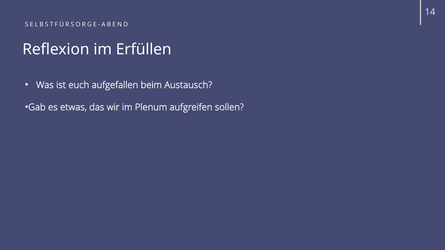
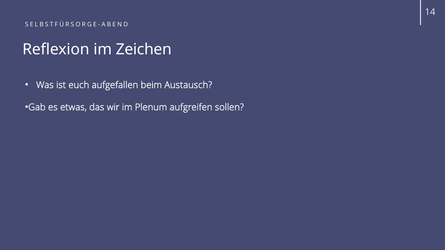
Erfüllen: Erfüllen -> Zeichen
